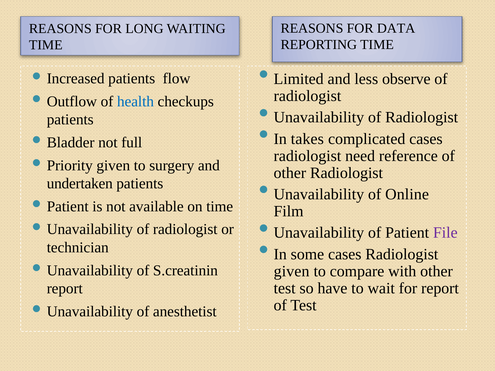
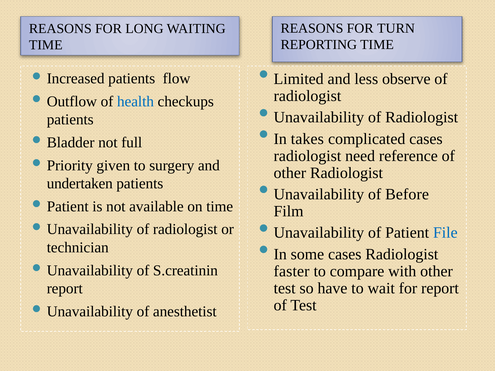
DATA: DATA -> TURN
Online: Online -> Before
File colour: purple -> blue
given at (292, 271): given -> faster
